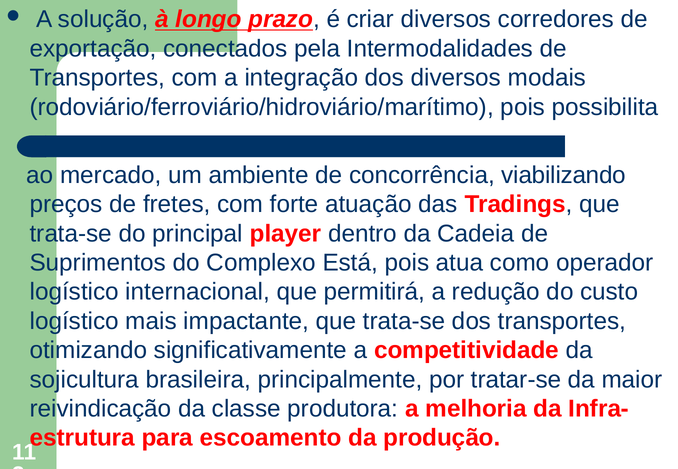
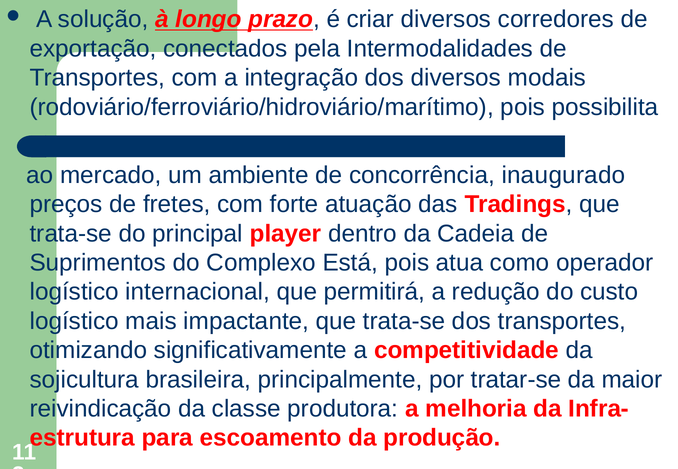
viabilizando: viabilizando -> inaugurado
